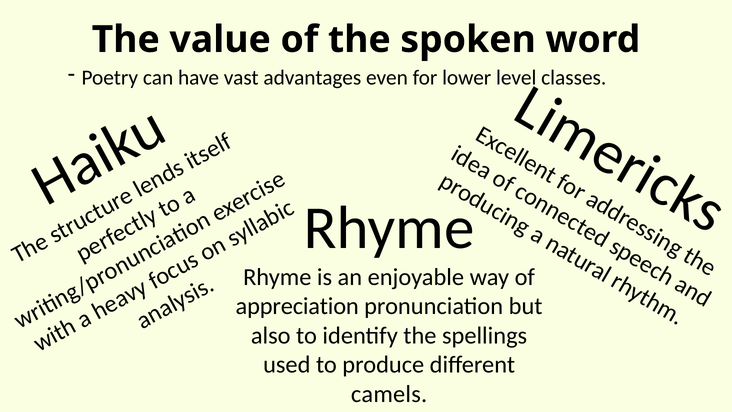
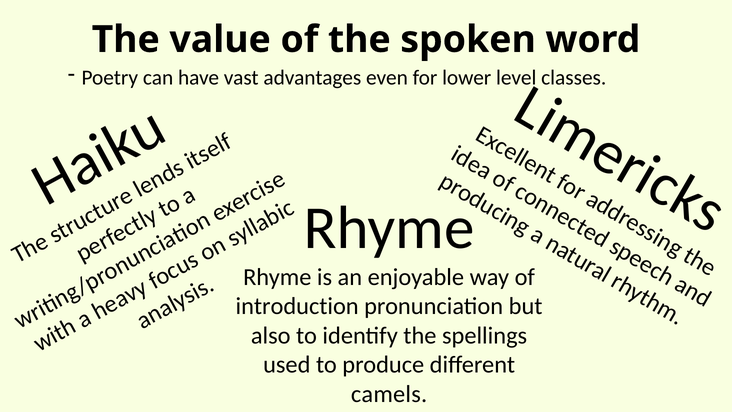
appreciation: appreciation -> introduction
